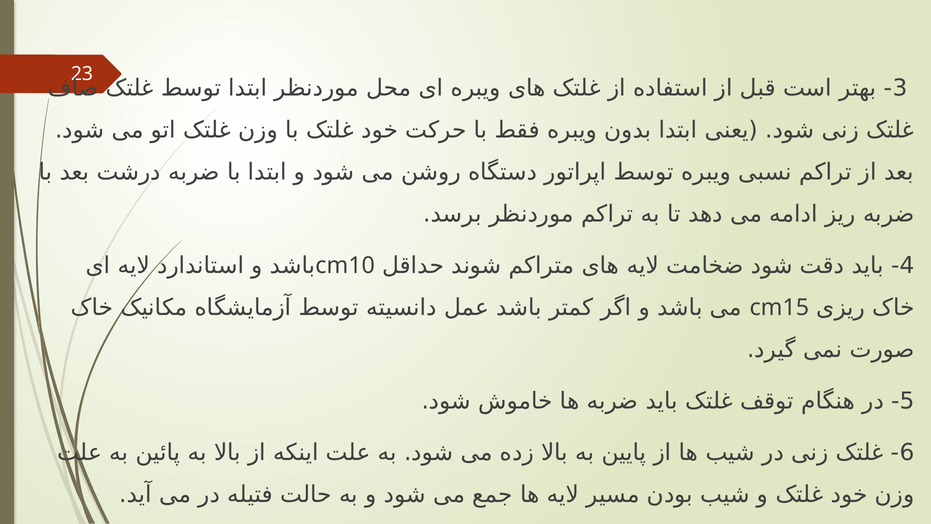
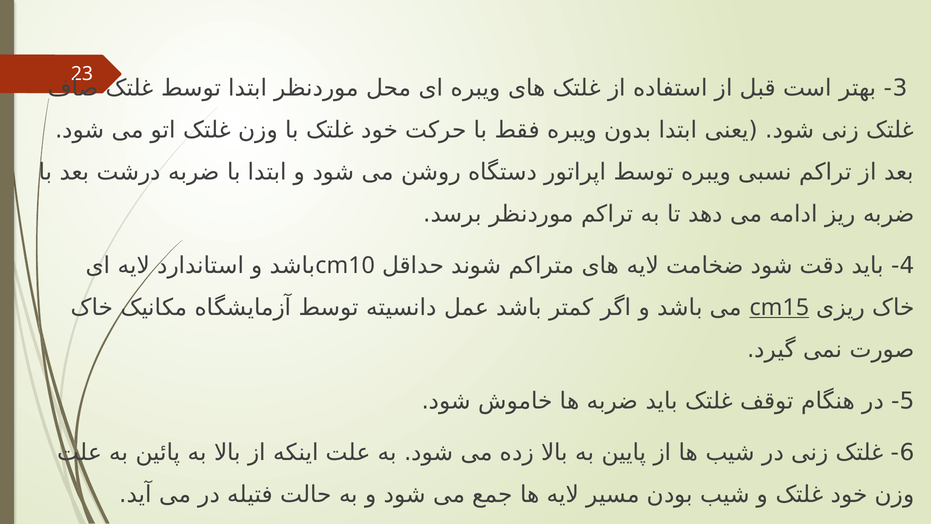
cm15 underline: none -> present
